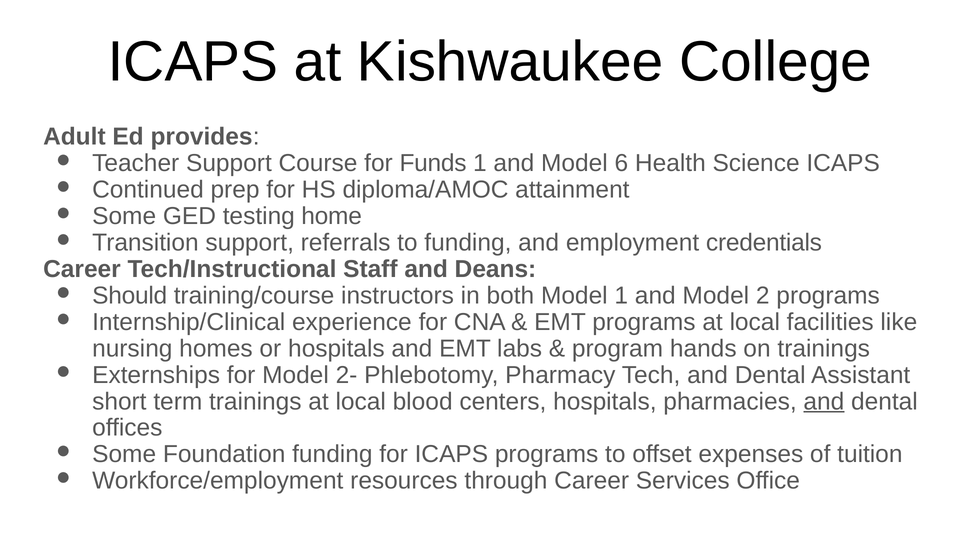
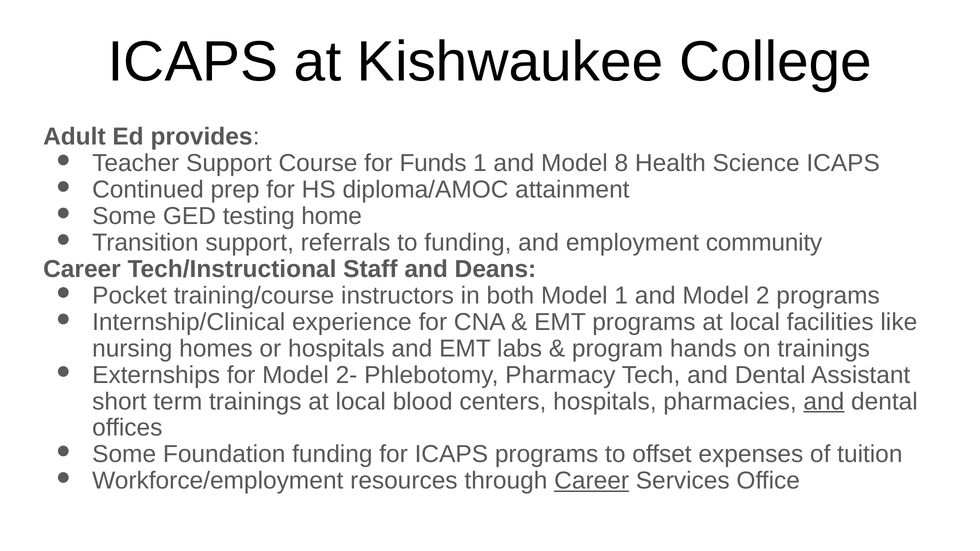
6: 6 -> 8
credentials: credentials -> community
Should: Should -> Pocket
Career at (592, 481) underline: none -> present
